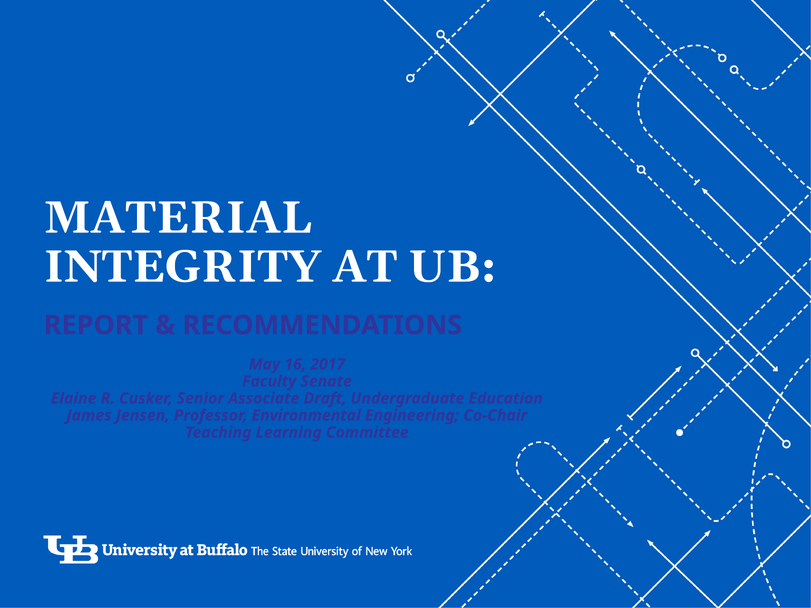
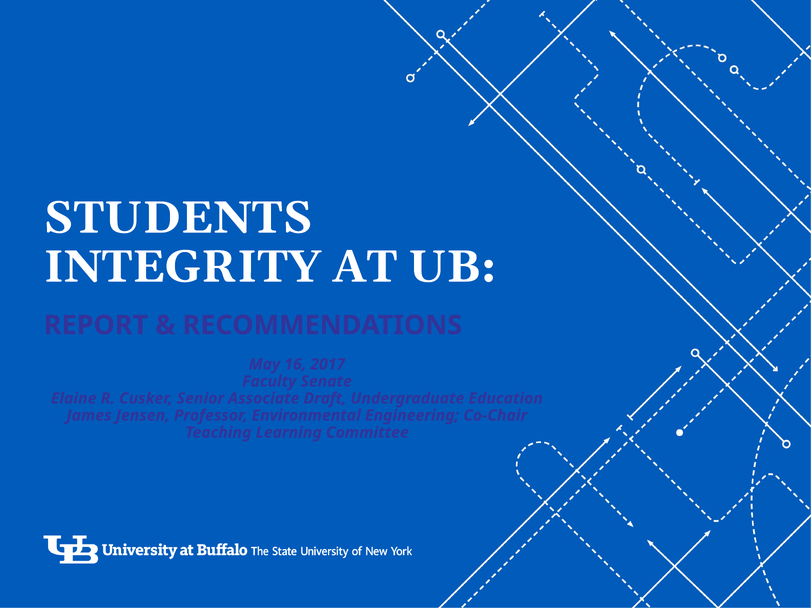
MATERIAL: MATERIAL -> STUDENTS
